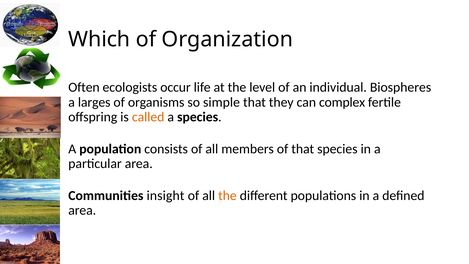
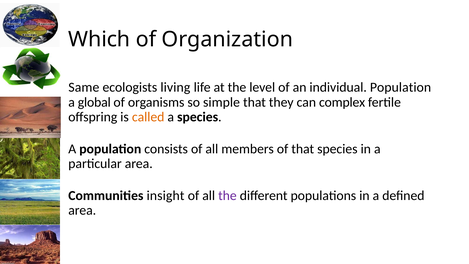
Often: Often -> Same
occur: occur -> living
individual Biospheres: Biospheres -> Population
larges: larges -> global
the at (227, 195) colour: orange -> purple
